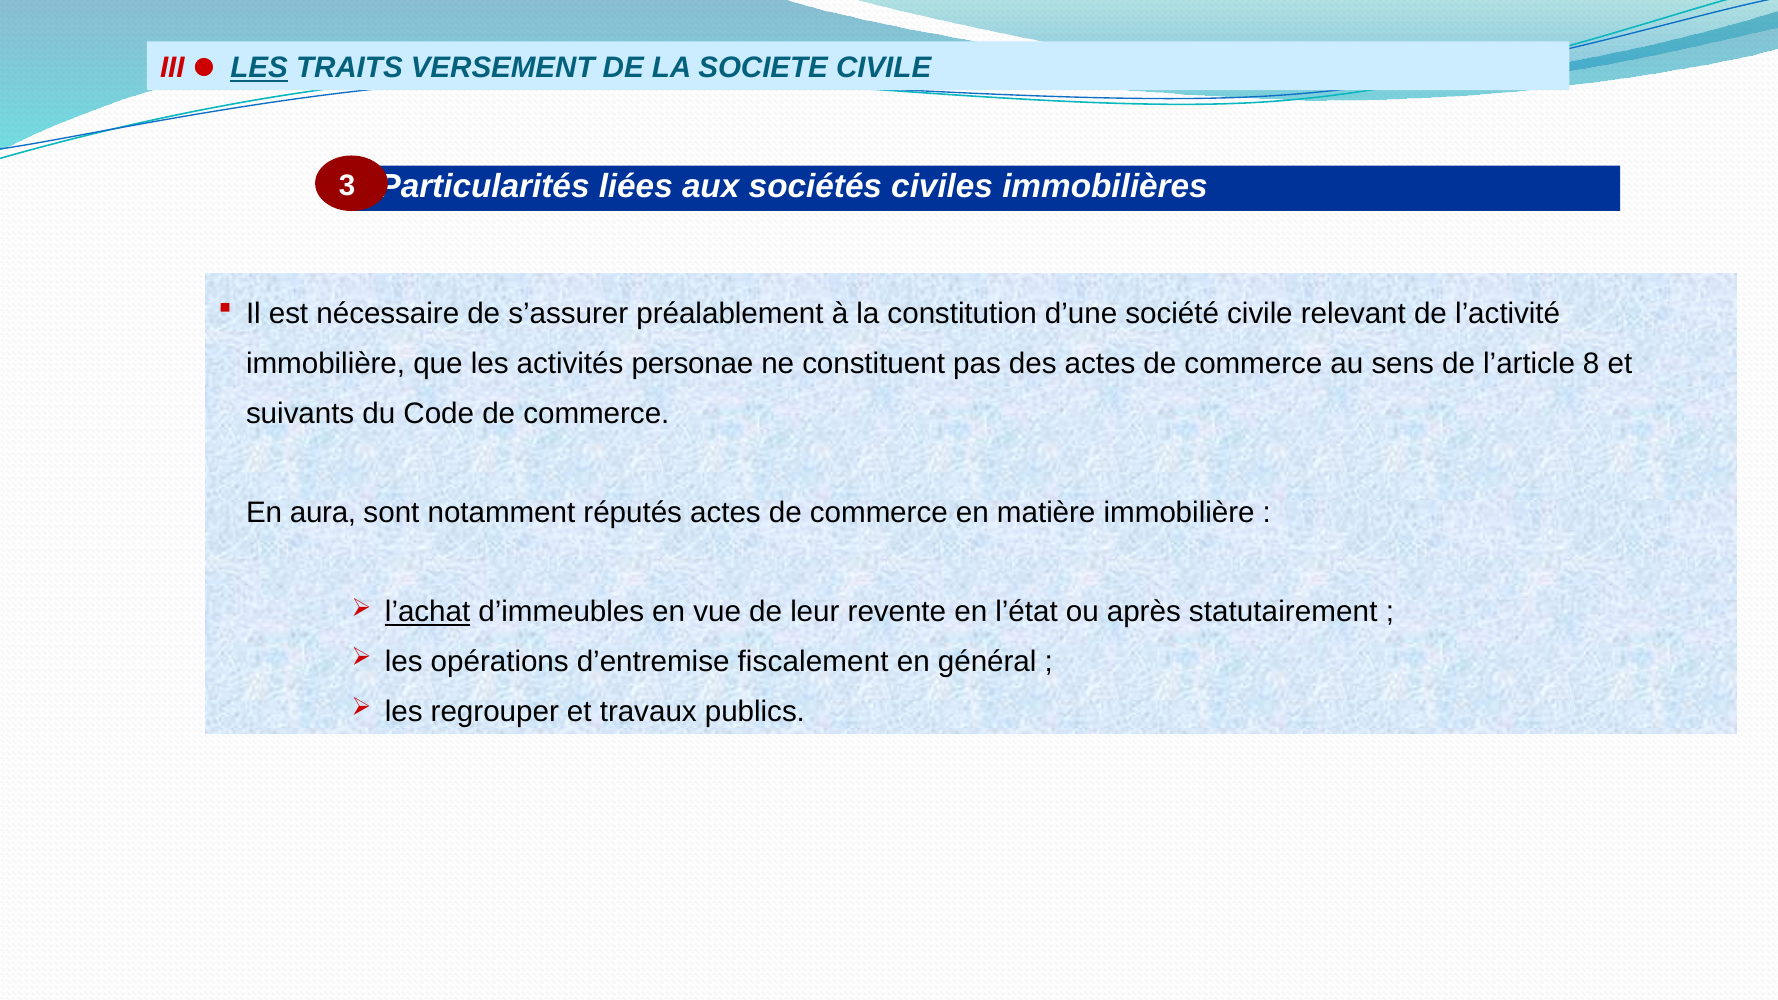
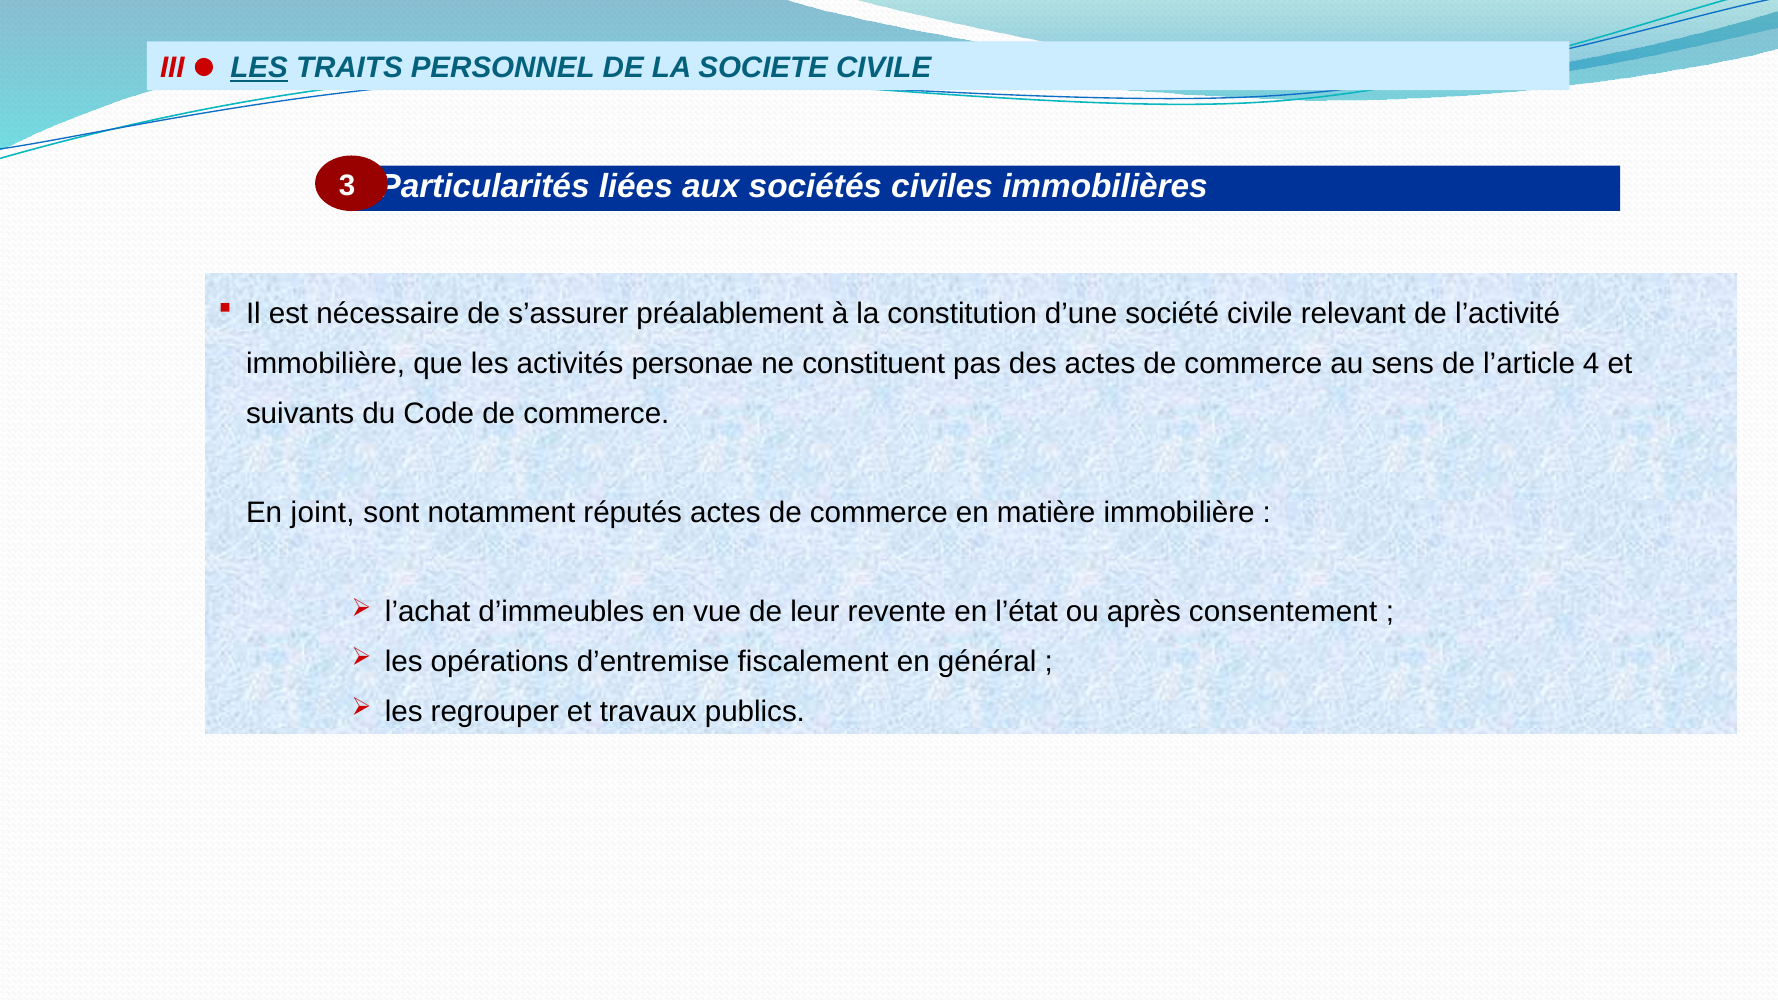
VERSEMENT: VERSEMENT -> PERSONNEL
8: 8 -> 4
aura: aura -> joint
l’achat underline: present -> none
statutairement: statutairement -> consentement
